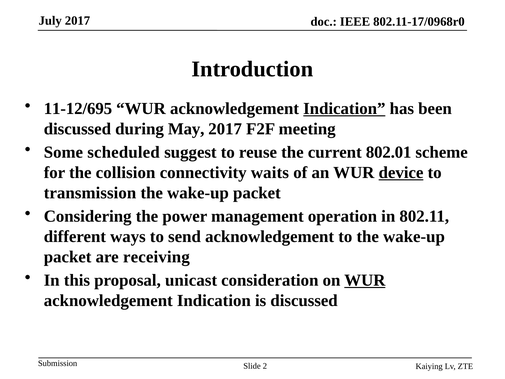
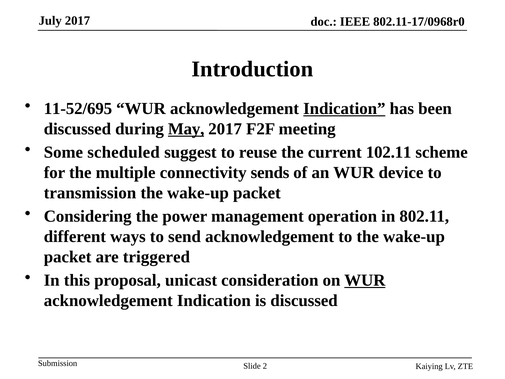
11-12/695: 11-12/695 -> 11-52/695
May underline: none -> present
802.01: 802.01 -> 102.11
collision: collision -> multiple
waits: waits -> sends
device underline: present -> none
receiving: receiving -> triggered
